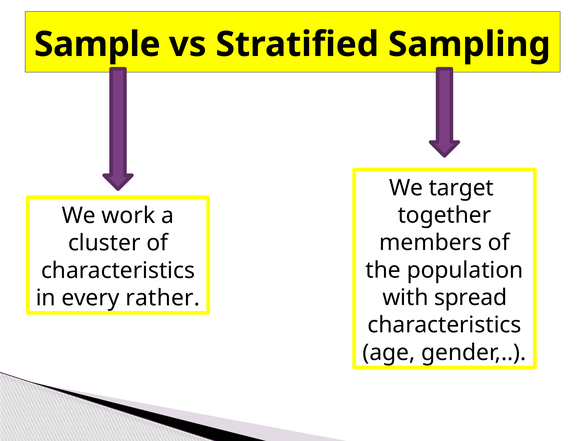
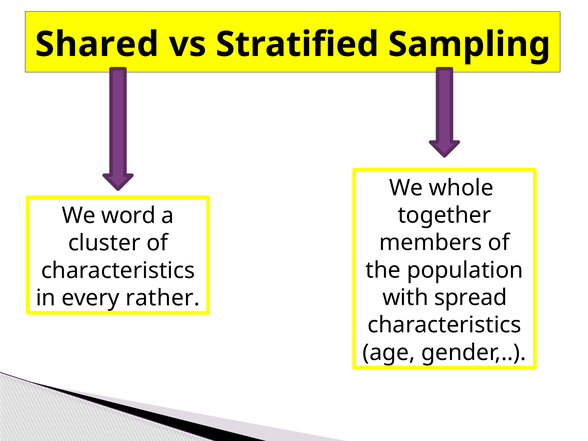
Sample: Sample -> Shared
target: target -> whole
work: work -> word
